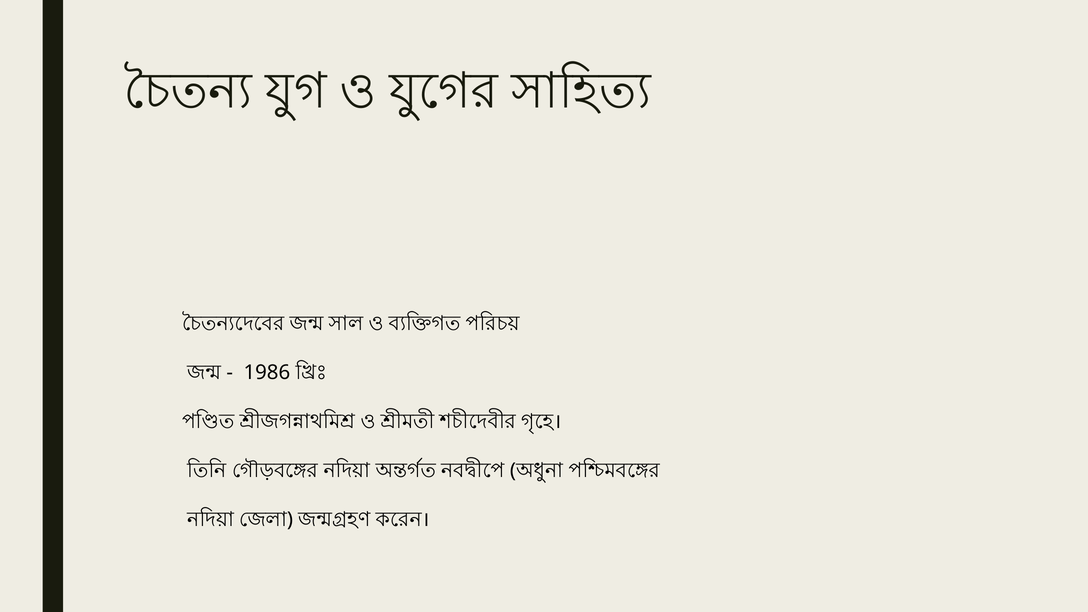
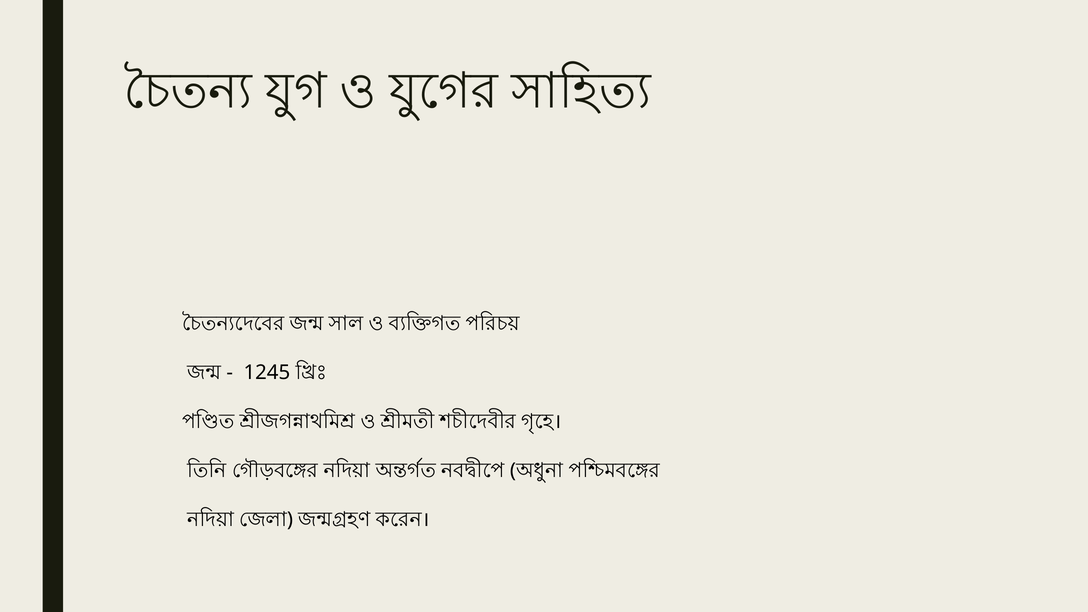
1986: 1986 -> 1245
